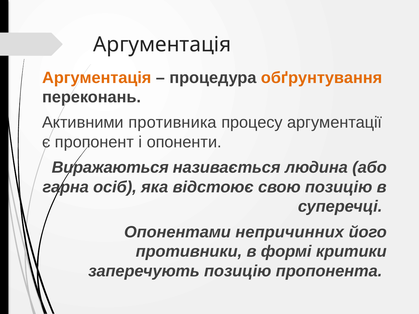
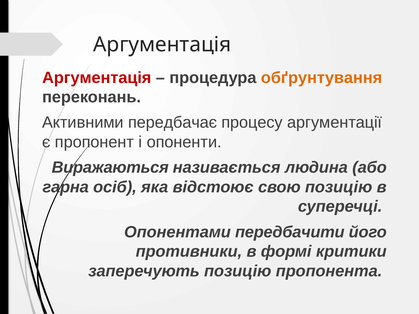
Аргументація at (97, 78) colour: orange -> red
противника: противника -> передбачає
непричинних: непричинних -> передбачити
